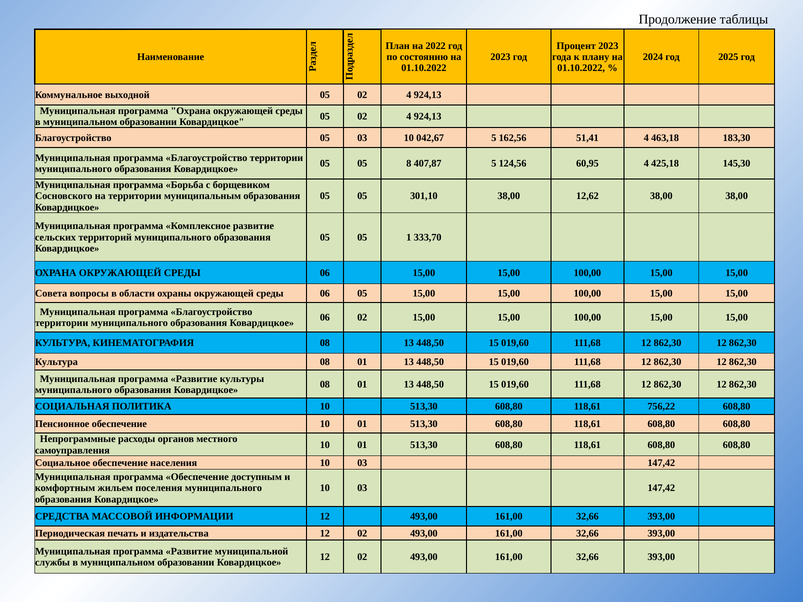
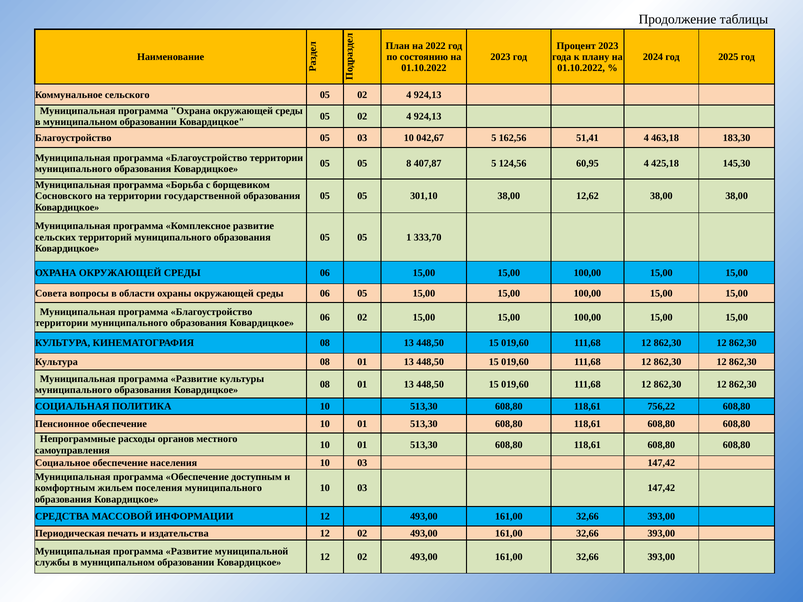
выходной: выходной -> сельского
муниципальным: муниципальным -> государственной
